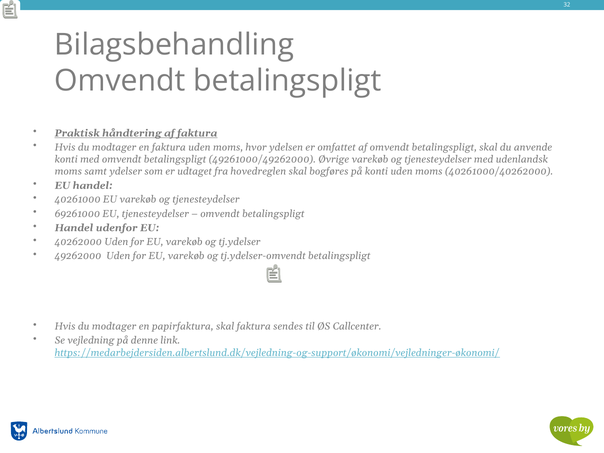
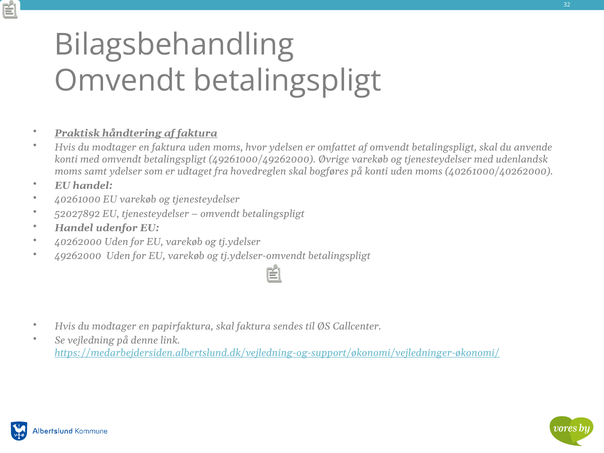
69261000: 69261000 -> 52027892
